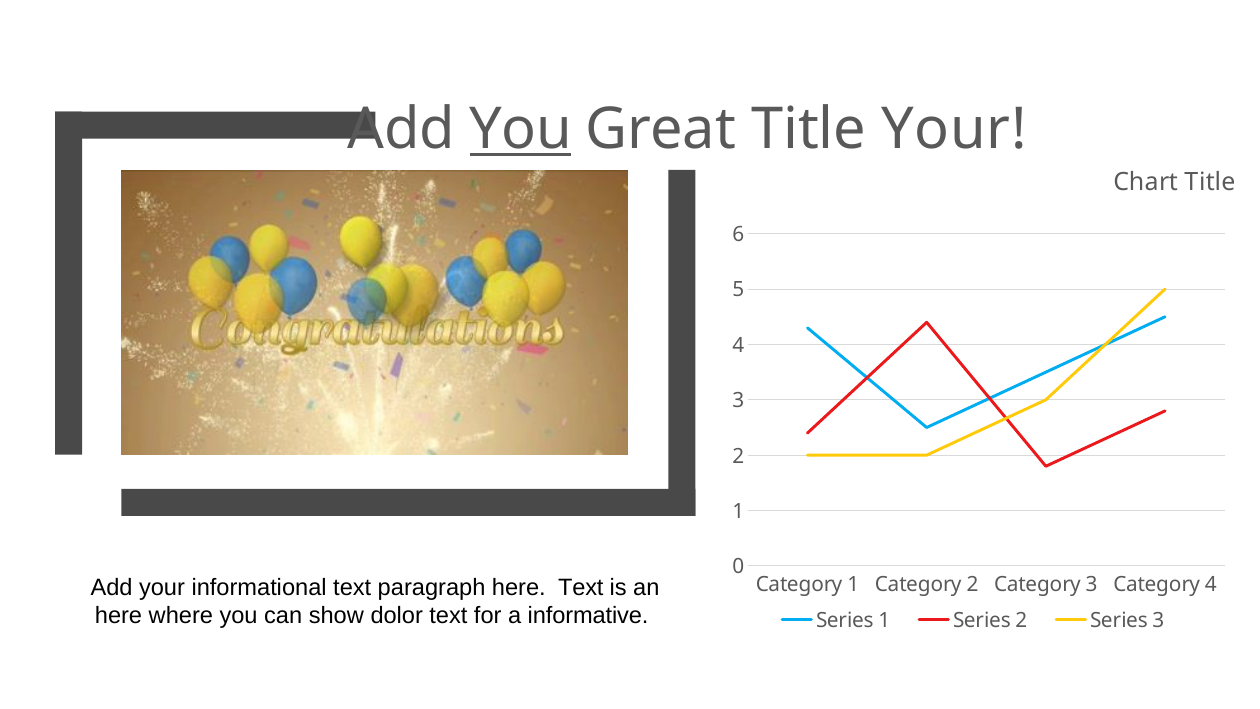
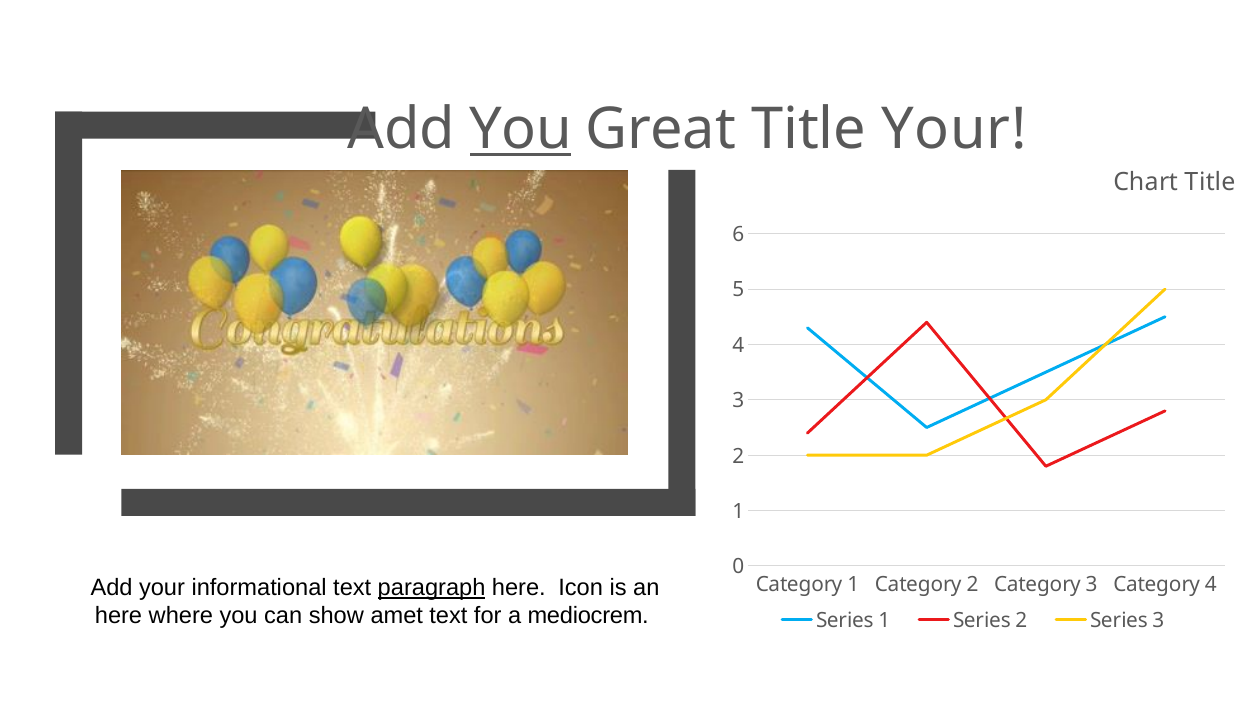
paragraph underline: none -> present
here Text: Text -> Icon
dolor: dolor -> amet
informative: informative -> mediocrem
